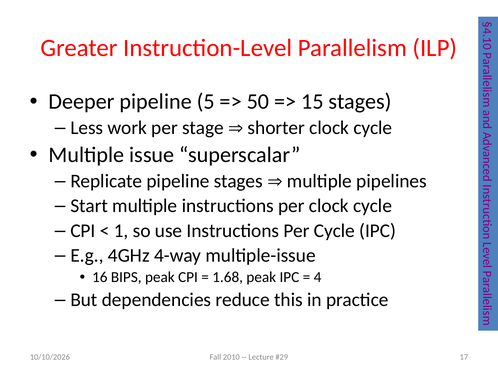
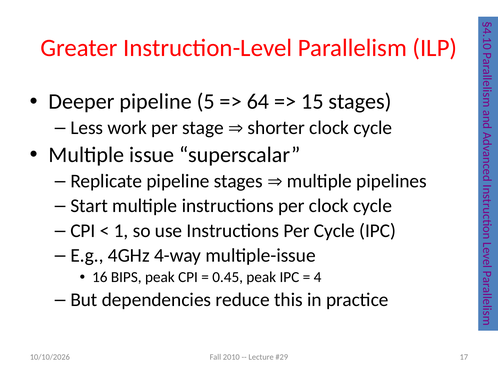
50: 50 -> 64
1.68: 1.68 -> 0.45
